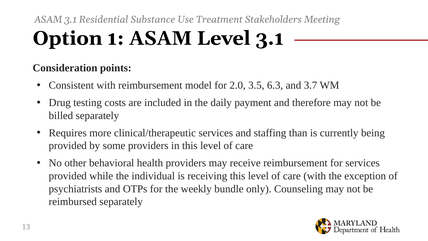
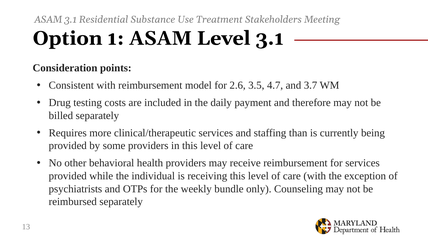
2.0: 2.0 -> 2.6
6.3: 6.3 -> 4.7
